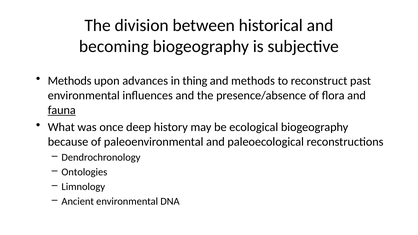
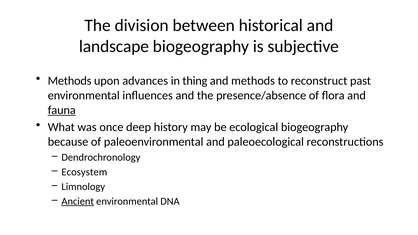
becoming: becoming -> landscape
Ontologies: Ontologies -> Ecosystem
Ancient underline: none -> present
